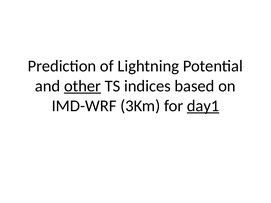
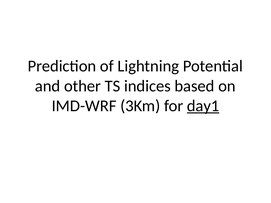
other underline: present -> none
